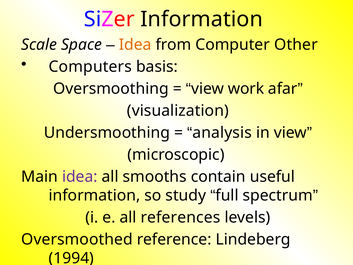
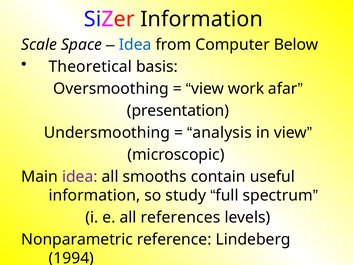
Idea at (135, 45) colour: orange -> blue
Other: Other -> Below
Computers: Computers -> Theoretical
visualization: visualization -> presentation
Oversmoothed: Oversmoothed -> Nonparametric
